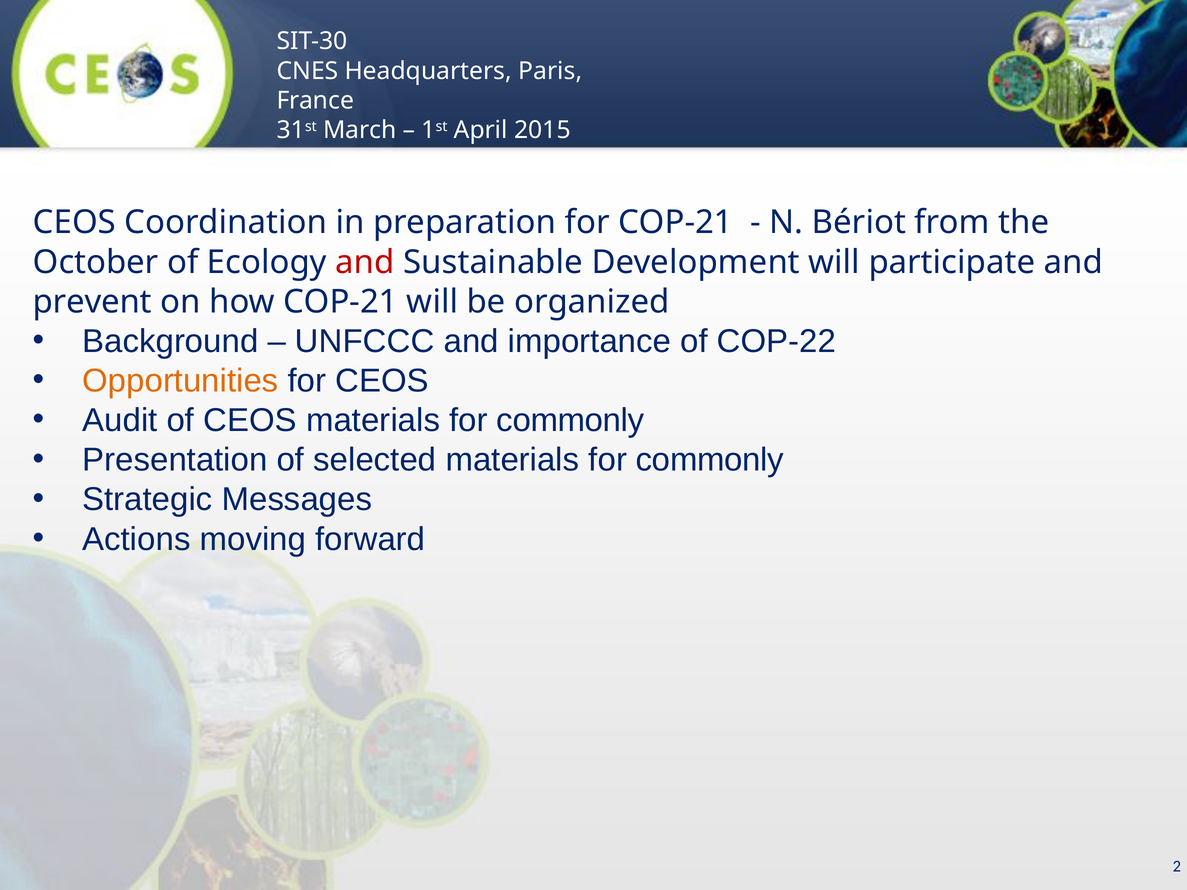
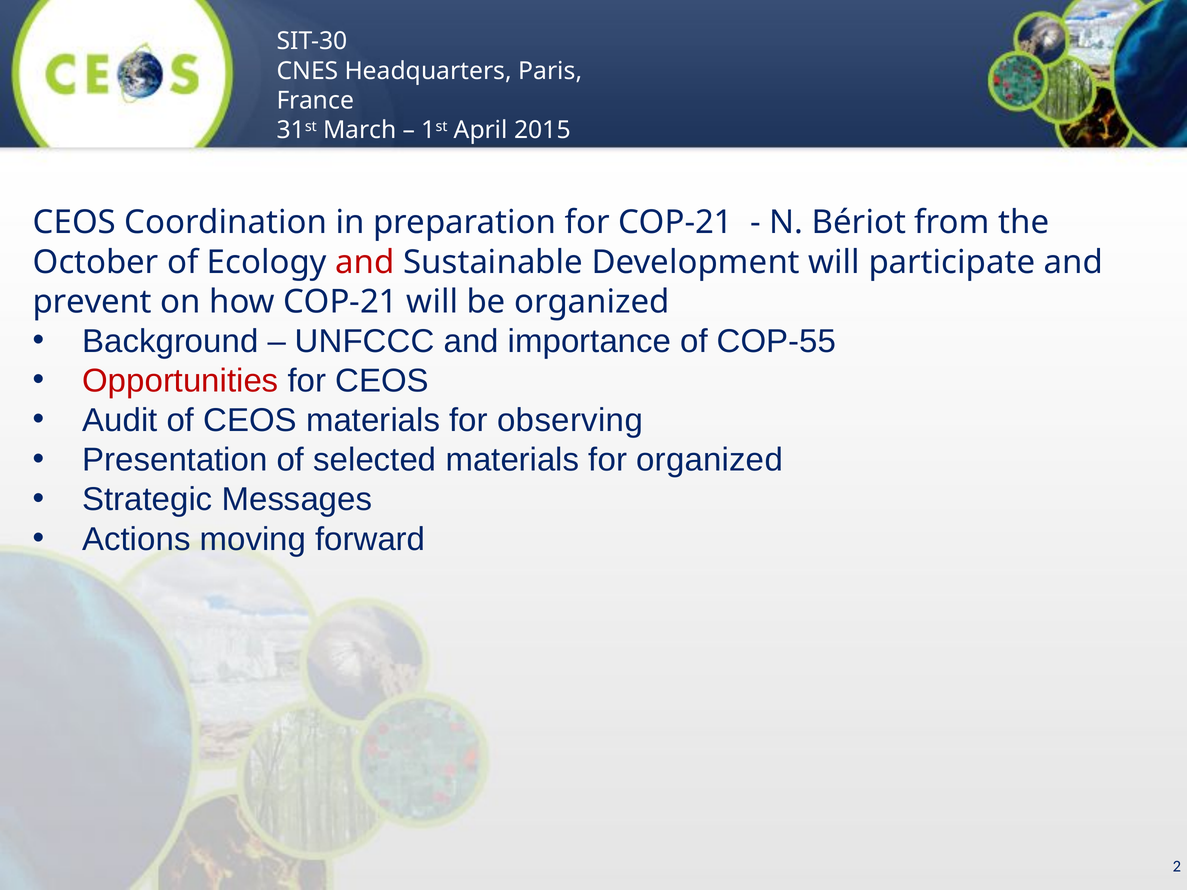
COP-22: COP-22 -> COP-55
Opportunities colour: orange -> red
CEOS materials for commonly: commonly -> observing
selected materials for commonly: commonly -> organized
